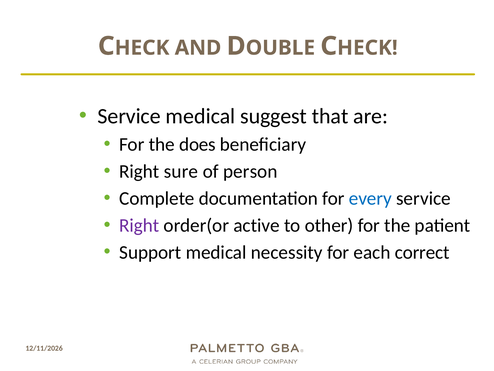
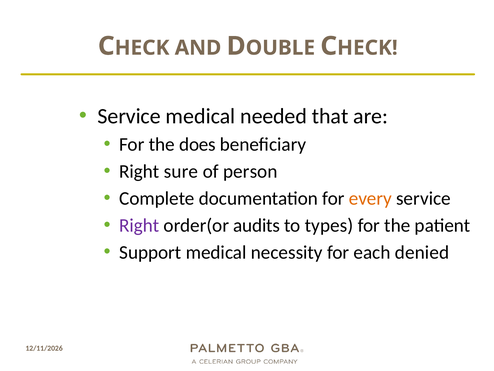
suggest: suggest -> needed
every colour: blue -> orange
active: active -> audits
other: other -> types
correct: correct -> denied
